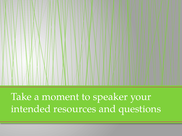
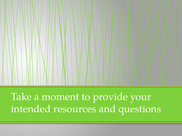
speaker: speaker -> provide
